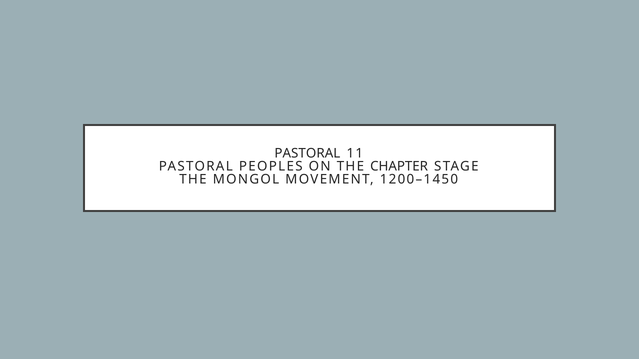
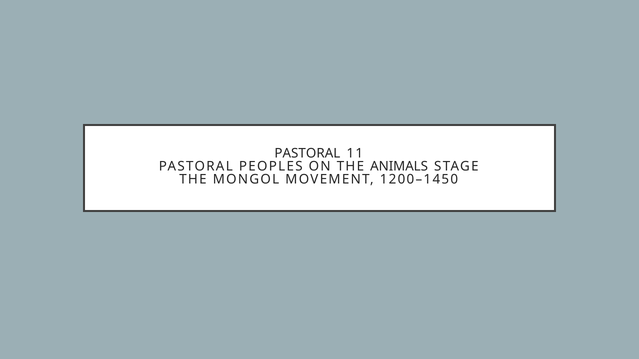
CHAPTER: CHAPTER -> ANIMALS
